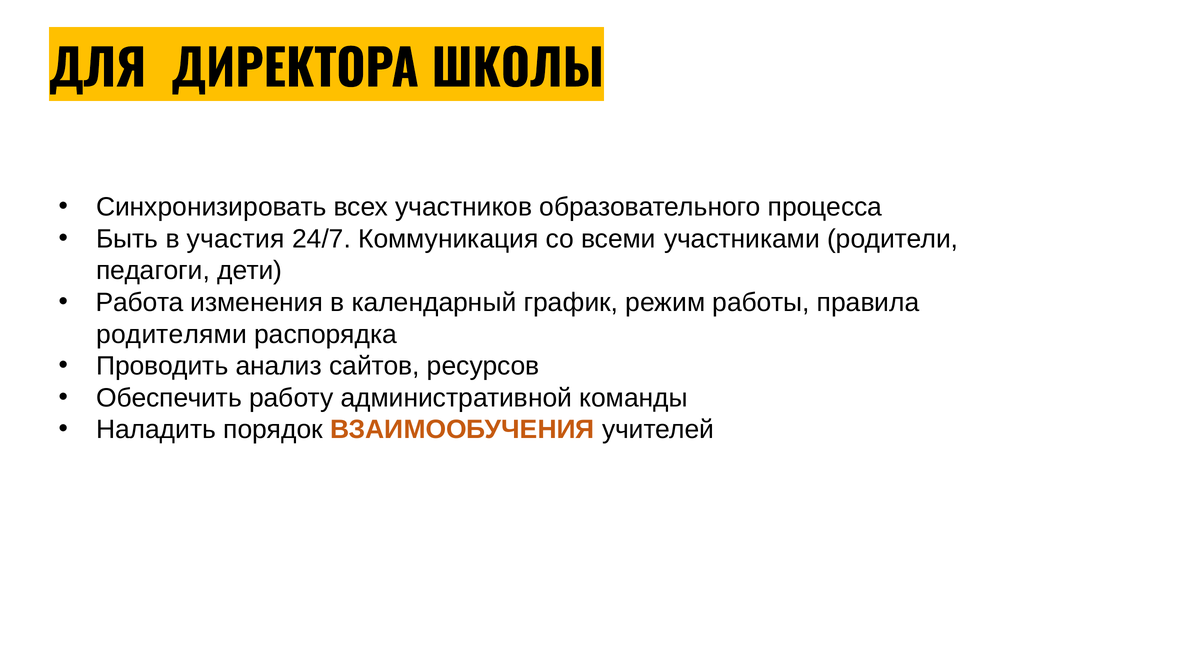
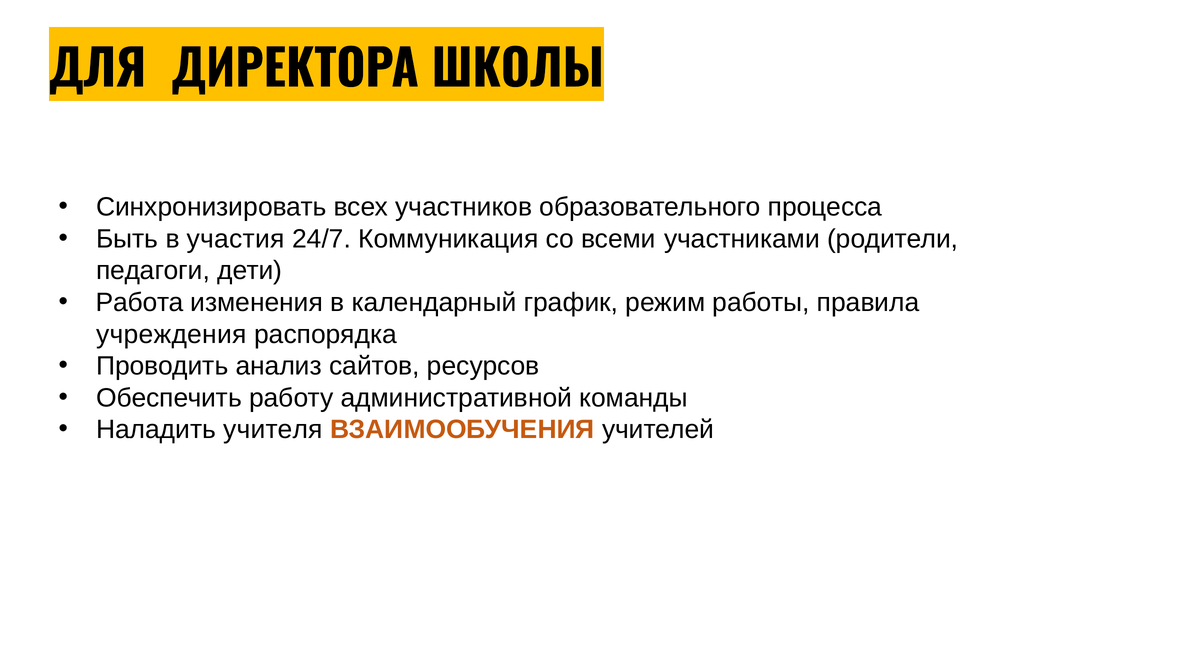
родителями: родителями -> учреждения
порядок: порядок -> учителя
